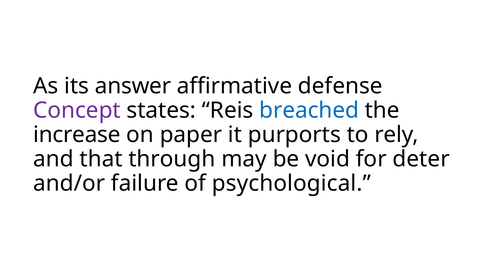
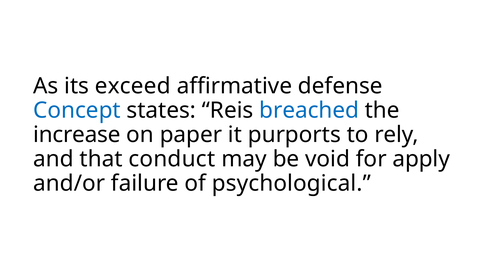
answer: answer -> exceed
Concept colour: purple -> blue
through: through -> conduct
deter: deter -> apply
